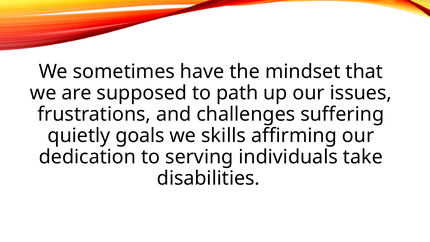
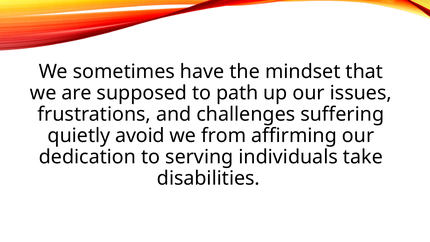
goals: goals -> avoid
skills: skills -> from
